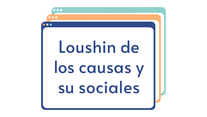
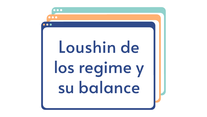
causas: causas -> regime
sociales: sociales -> balance
